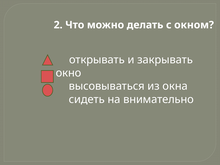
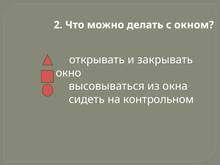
внимательно: внимательно -> контрольном
